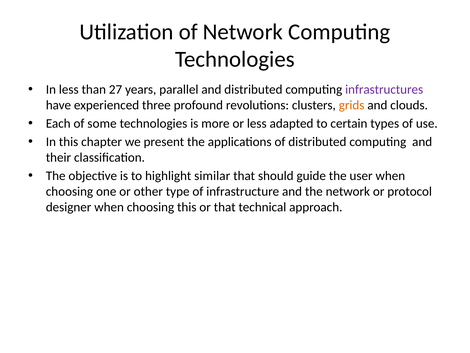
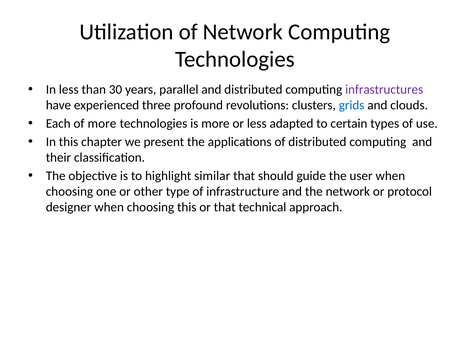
27: 27 -> 30
grids colour: orange -> blue
of some: some -> more
